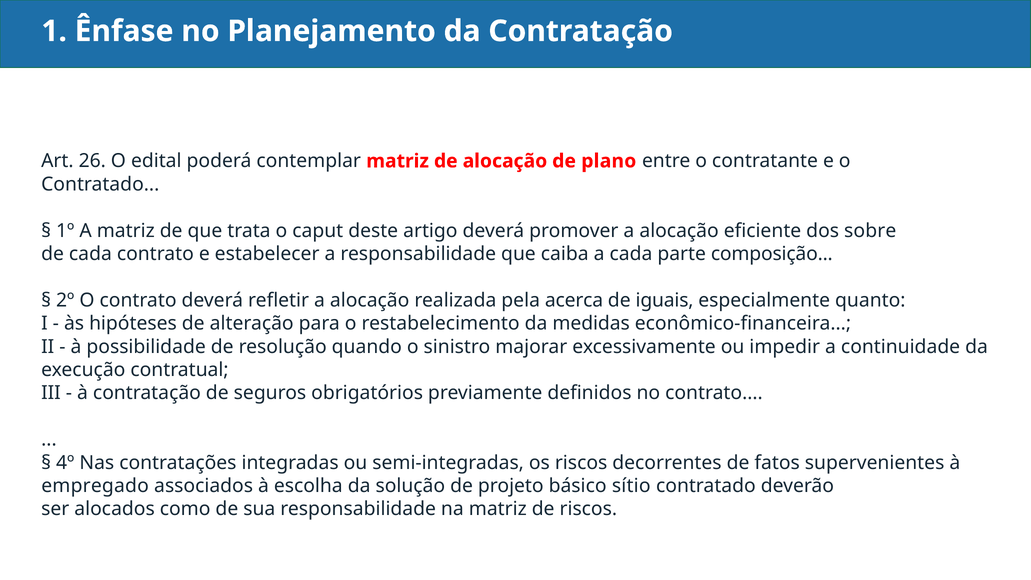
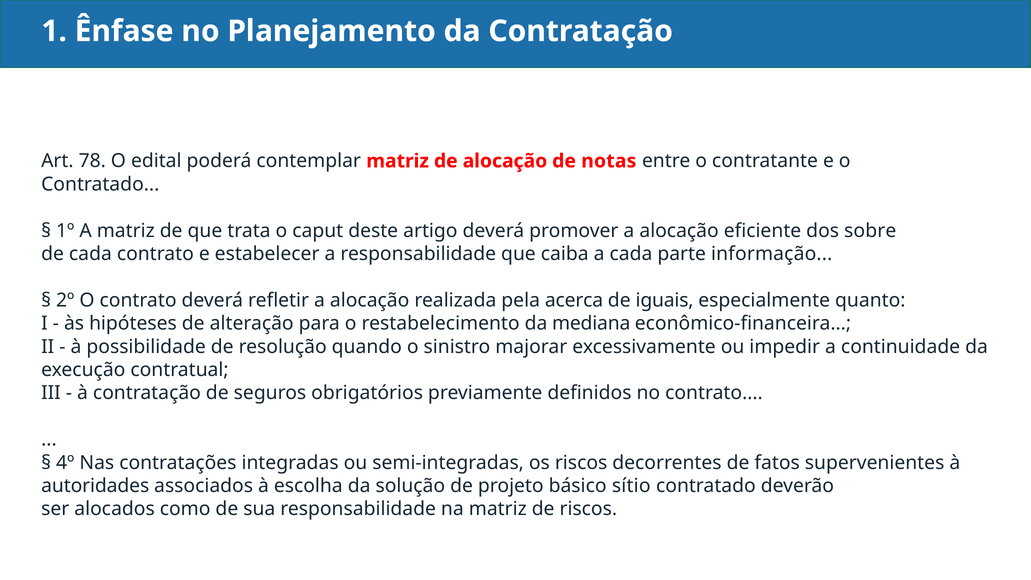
26: 26 -> 78
plano: plano -> notas
composição: composição -> informação
medidas: medidas -> mediana
empregado: empregado -> autoridades
